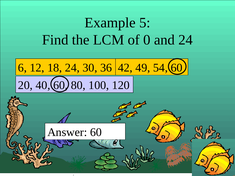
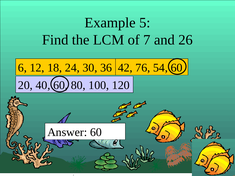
0: 0 -> 7
and 24: 24 -> 26
49: 49 -> 76
